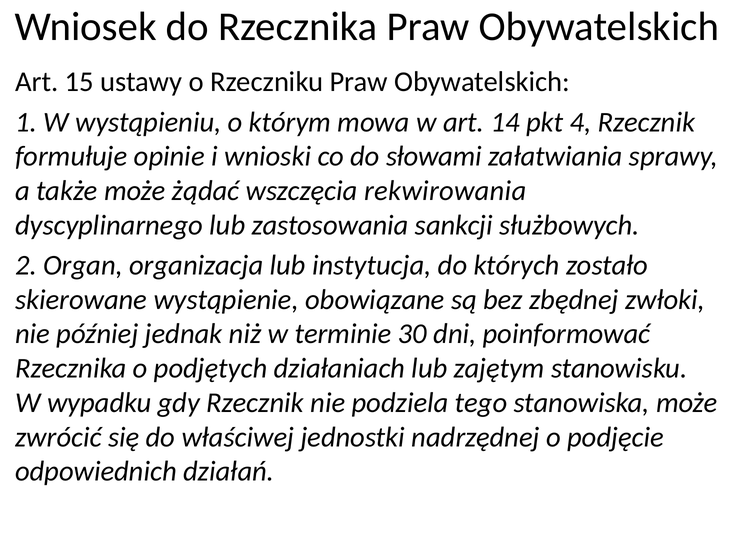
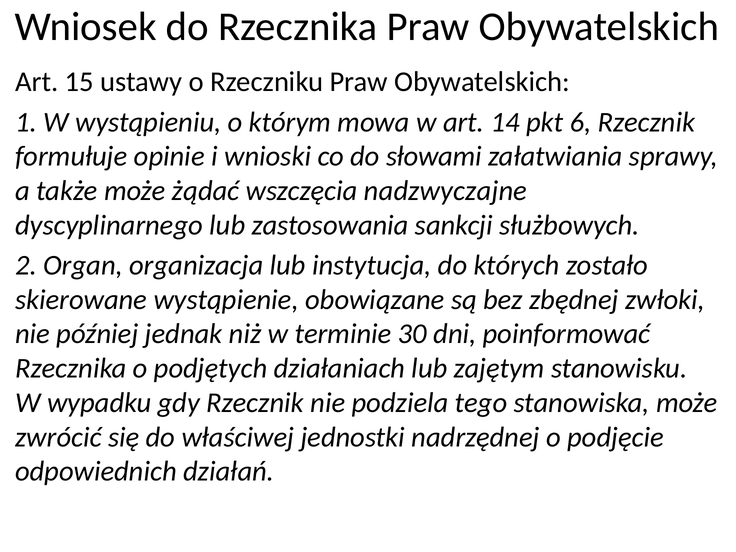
4: 4 -> 6
rekwirowania: rekwirowania -> nadzwyczajne
